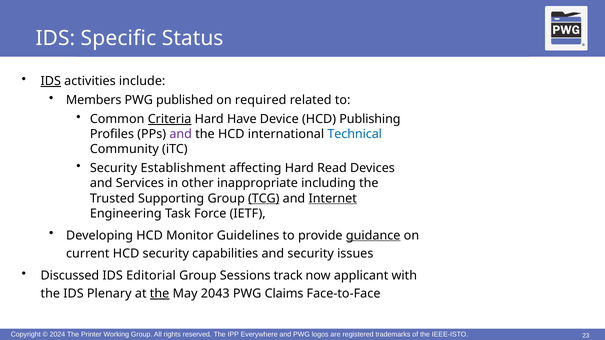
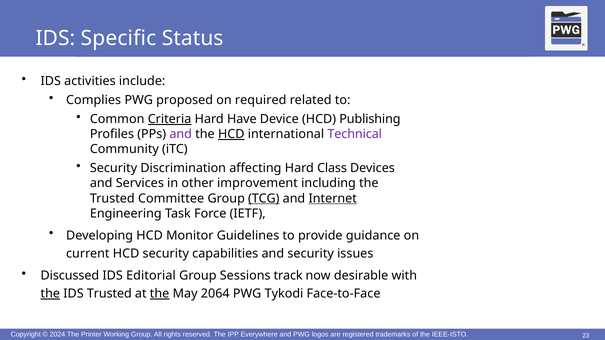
IDS at (51, 81) underline: present -> none
Members: Members -> Complies
published: published -> proposed
HCD at (231, 134) underline: none -> present
Technical colour: blue -> purple
Establishment: Establishment -> Discrimination
Read: Read -> Class
inappropriate: inappropriate -> improvement
Supporting: Supporting -> Committee
guidance underline: present -> none
applicant: applicant -> desirable
the at (50, 294) underline: none -> present
IDS Plenary: Plenary -> Trusted
2043: 2043 -> 2064
Claims: Claims -> Tykodi
